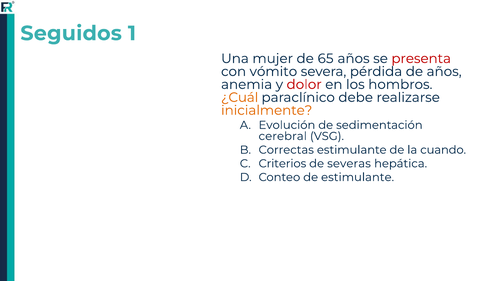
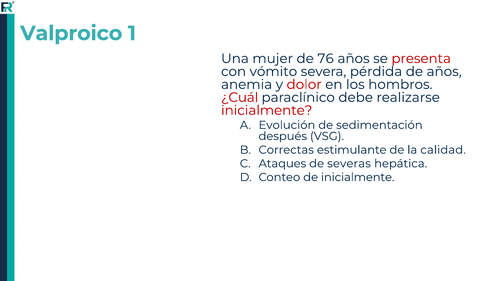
Seguidos: Seguidos -> Valproico
65: 65 -> 76
¿Cuál colour: orange -> red
inicialmente at (267, 110) colour: orange -> red
cerebral: cerebral -> después
cuando: cuando -> calidad
Criterios: Criterios -> Ataques
de estimulante: estimulante -> inicialmente
